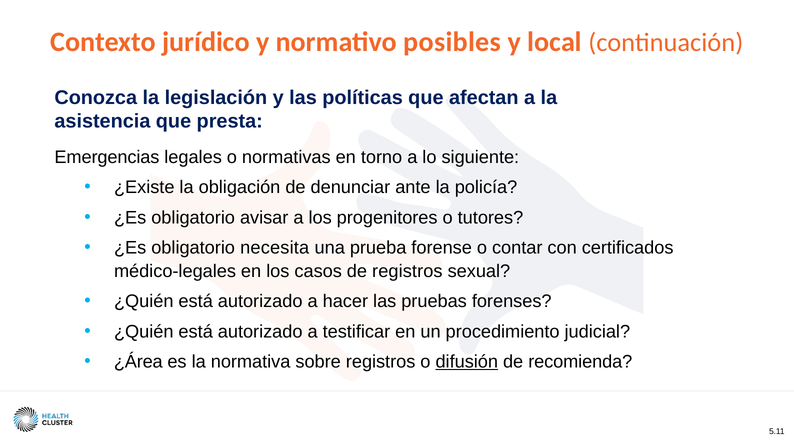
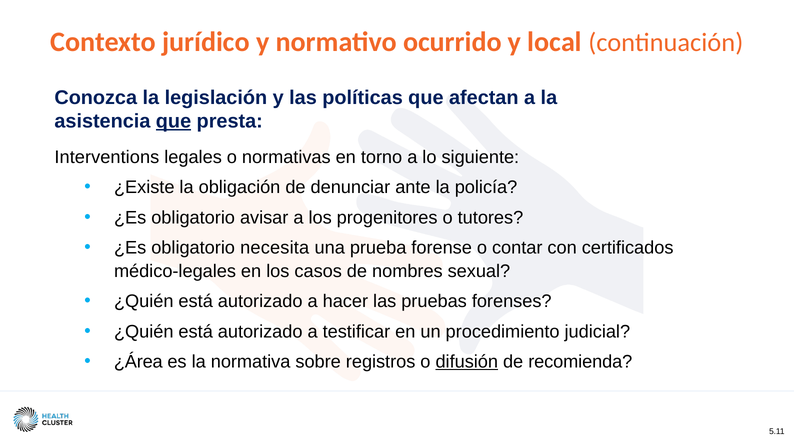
posibles: posibles -> ocurrido
que at (174, 121) underline: none -> present
Emergencias: Emergencias -> Interventions
de registros: registros -> nombres
